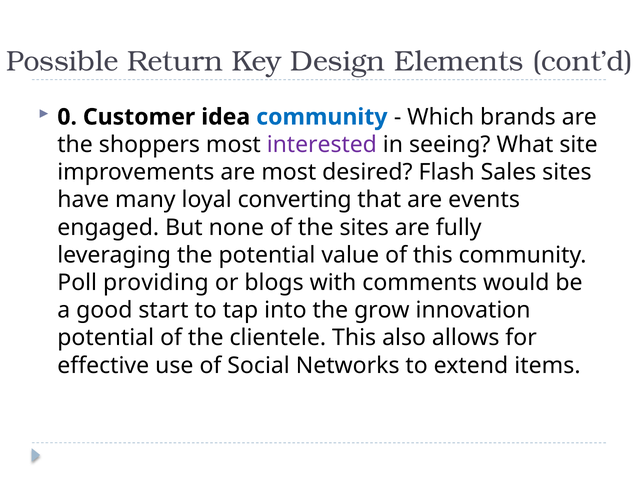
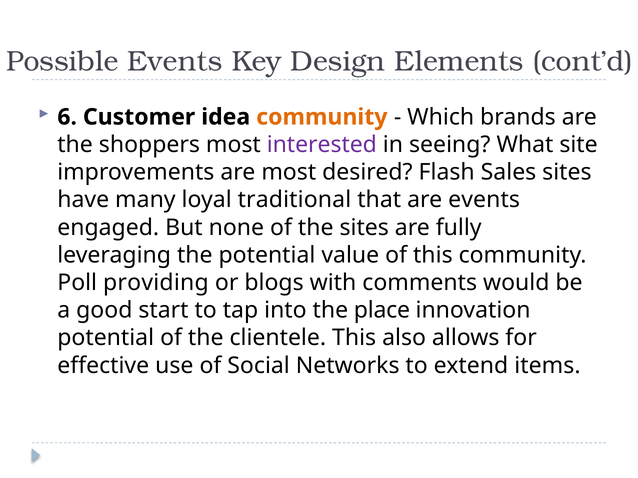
Possible Return: Return -> Events
0: 0 -> 6
community at (322, 117) colour: blue -> orange
converting: converting -> traditional
grow: grow -> place
